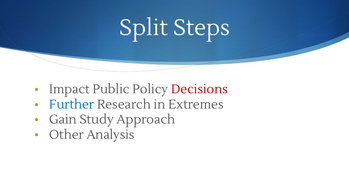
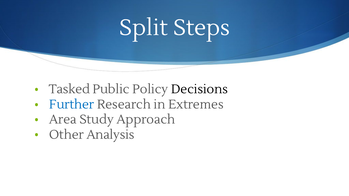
Impact: Impact -> Tasked
Decisions colour: red -> black
Gain: Gain -> Area
